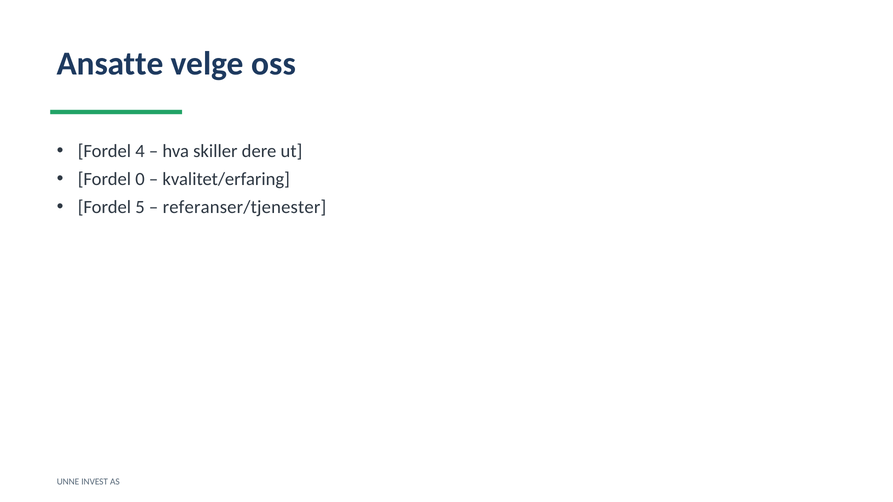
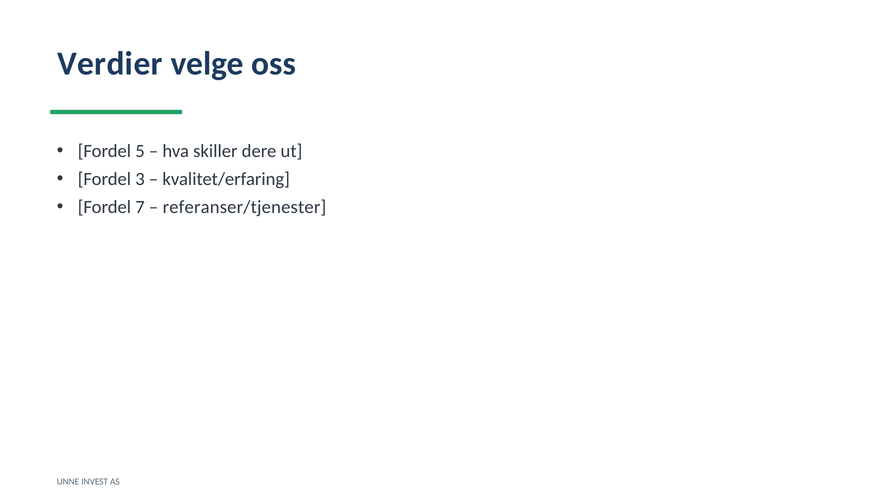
Ansatte: Ansatte -> Verdier
4: 4 -> 5
0: 0 -> 3
5: 5 -> 7
